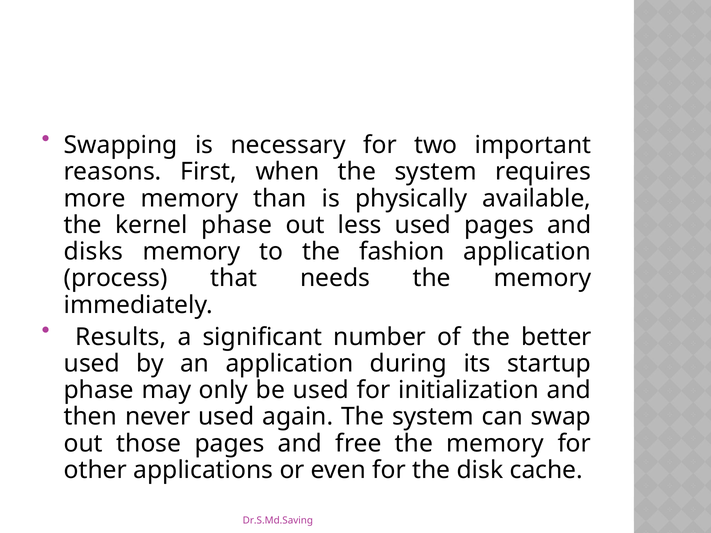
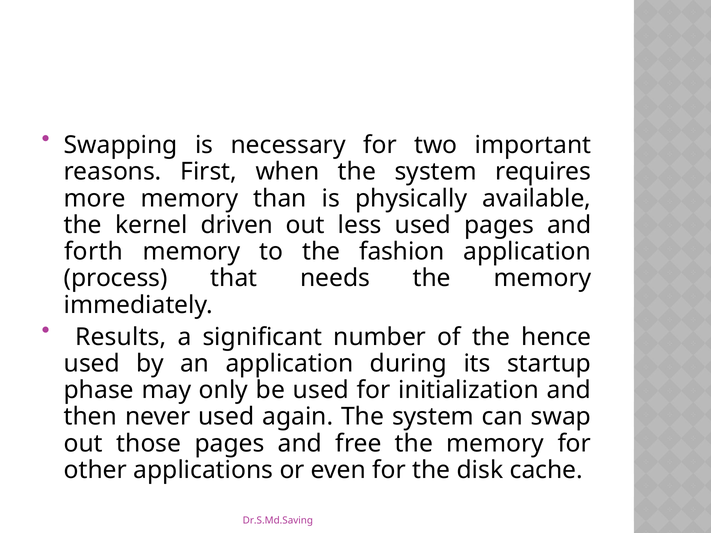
kernel phase: phase -> driven
disks: disks -> forth
better: better -> hence
